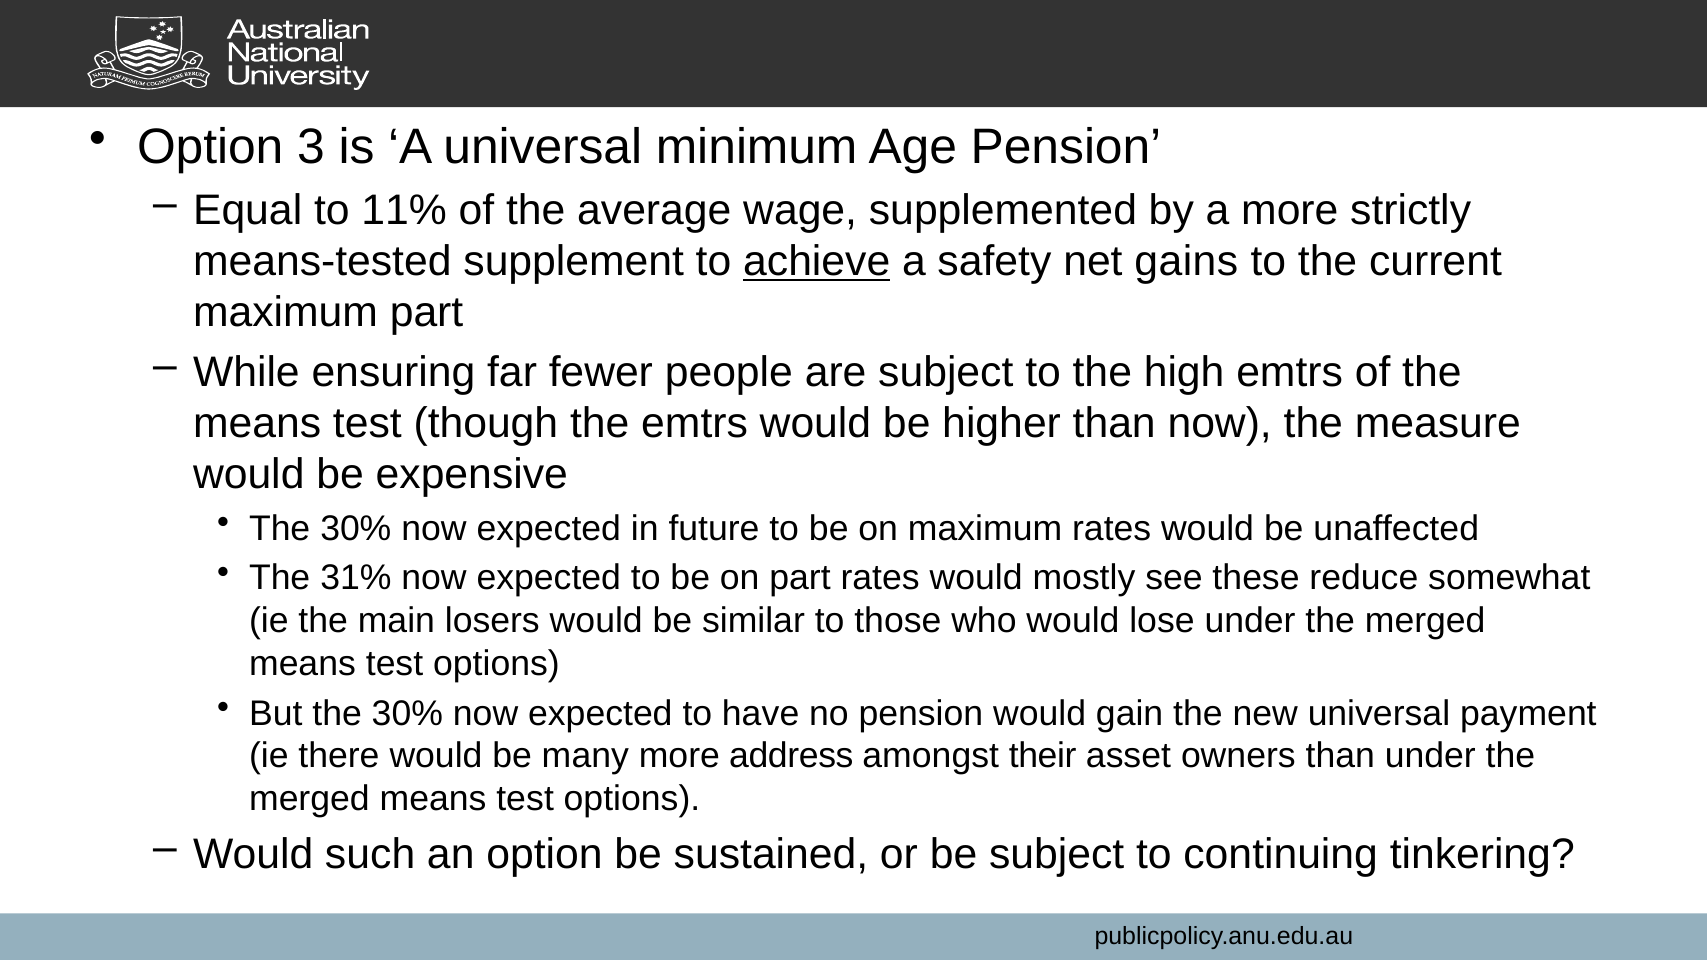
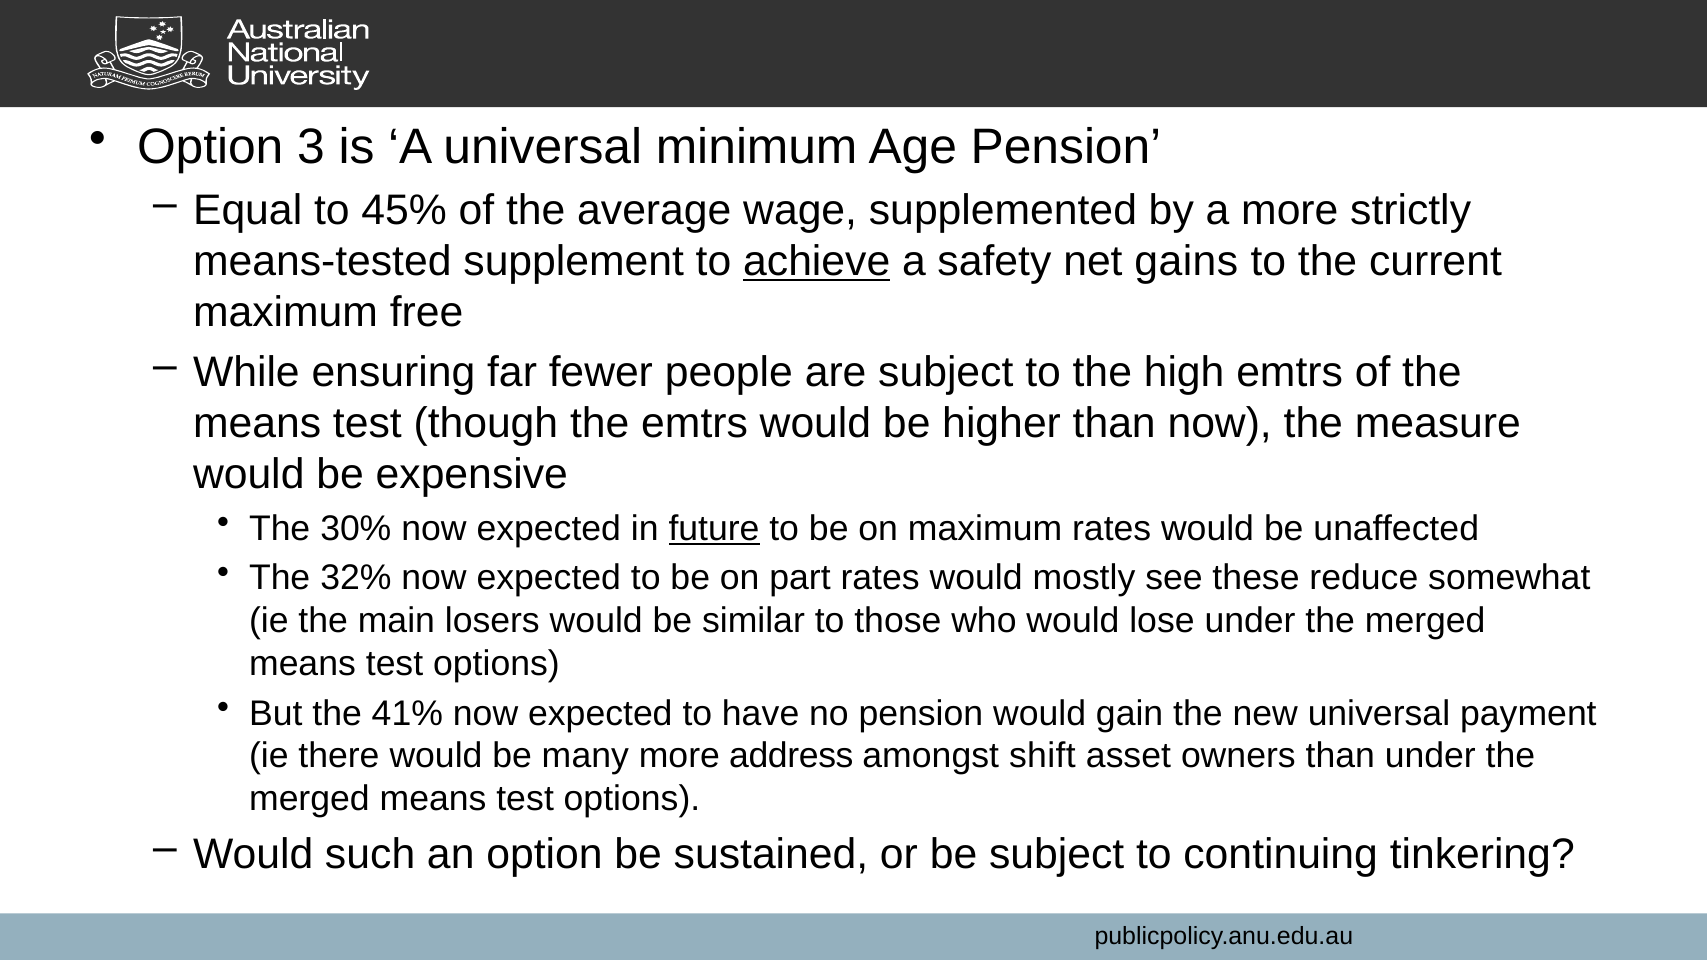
11%: 11% -> 45%
maximum part: part -> free
future underline: none -> present
31%: 31% -> 32%
But the 30%: 30% -> 41%
their: their -> shift
